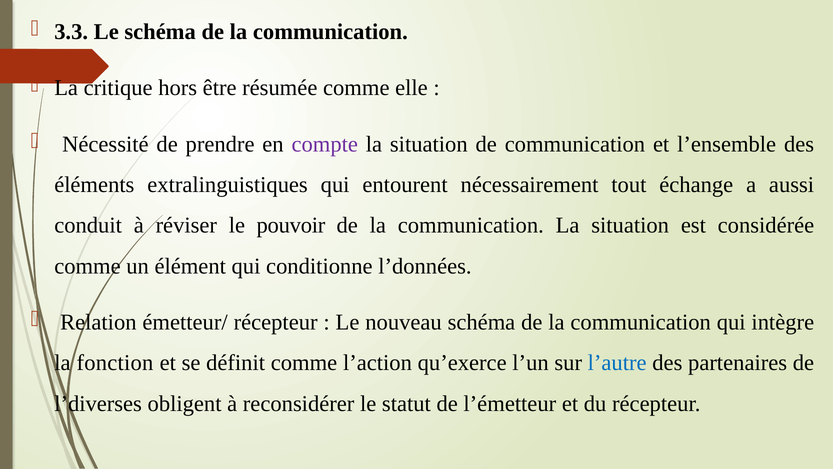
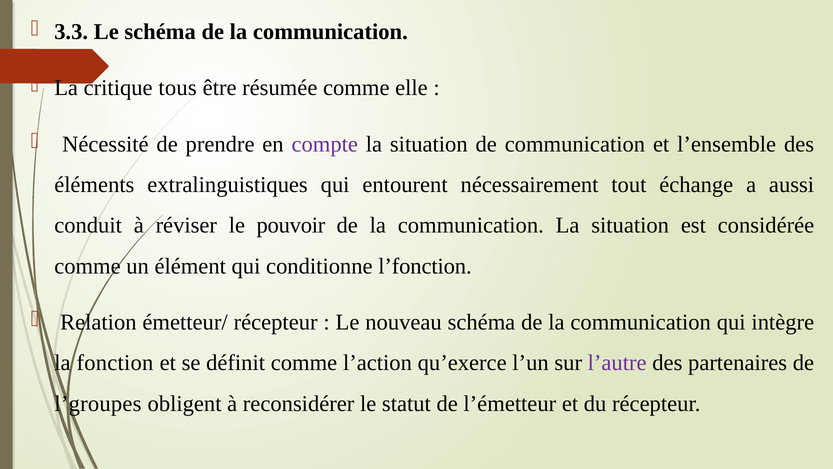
hors: hors -> tous
l’données: l’données -> l’fonction
l’autre colour: blue -> purple
l’diverses: l’diverses -> l’groupes
